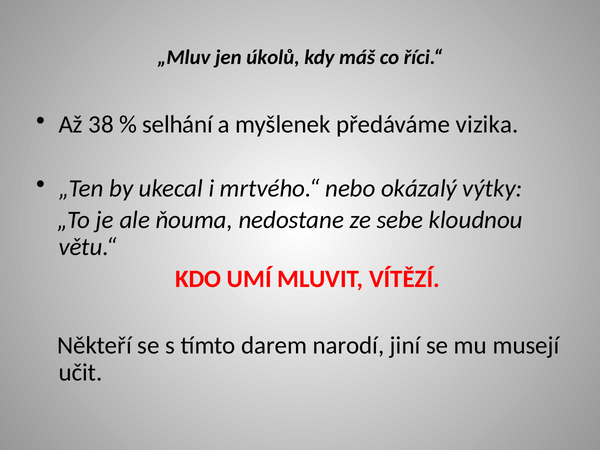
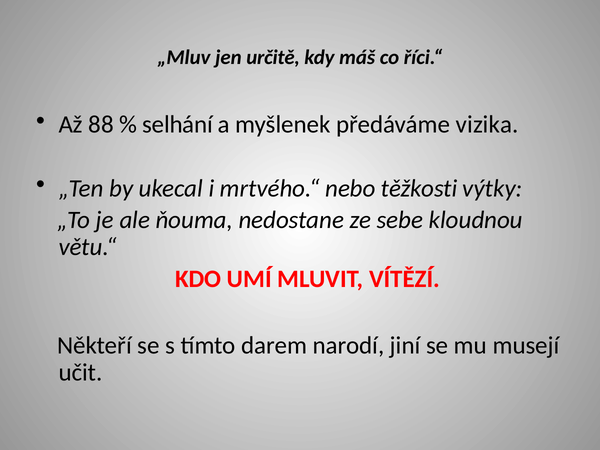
úkolů: úkolů -> určitě
38: 38 -> 88
okázalý: okázalý -> těžkosti
